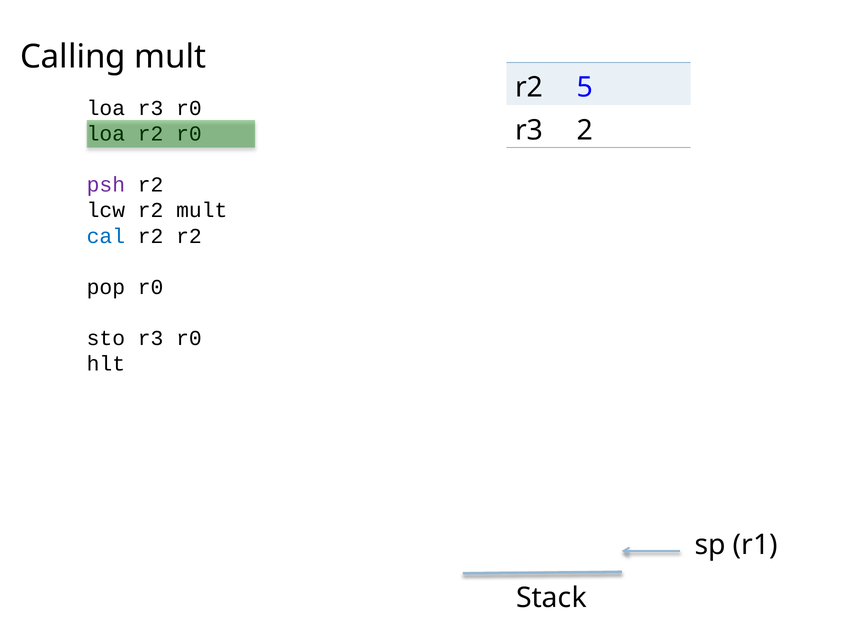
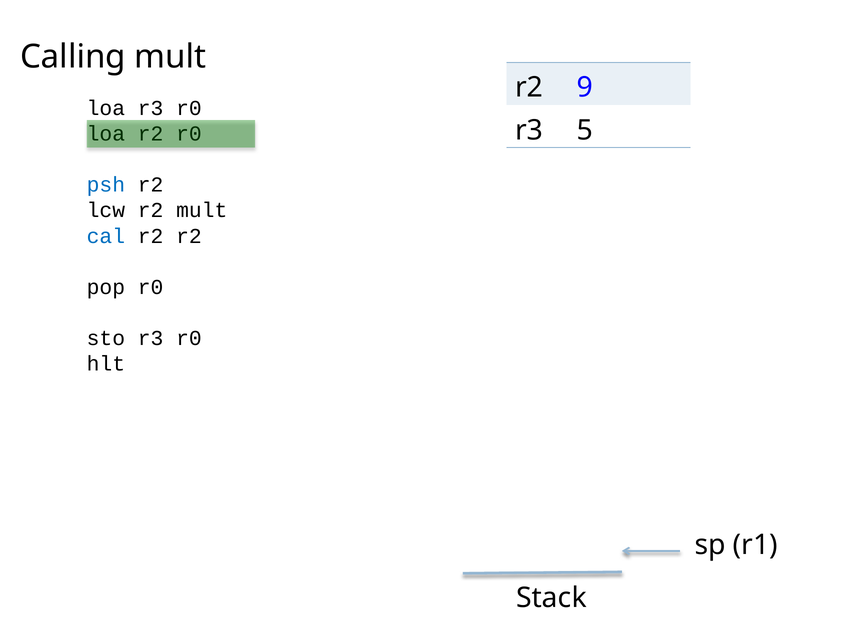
5: 5 -> 9
2: 2 -> 5
psh colour: purple -> blue
